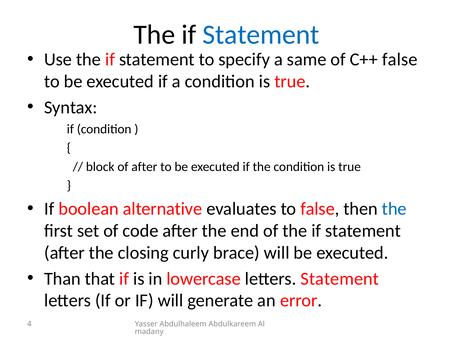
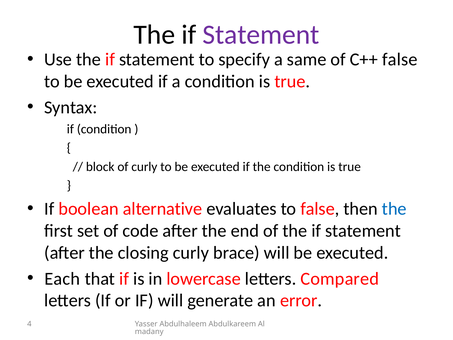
Statement at (261, 35) colour: blue -> purple
of after: after -> curly
Than: Than -> Each
letters Statement: Statement -> Compared
